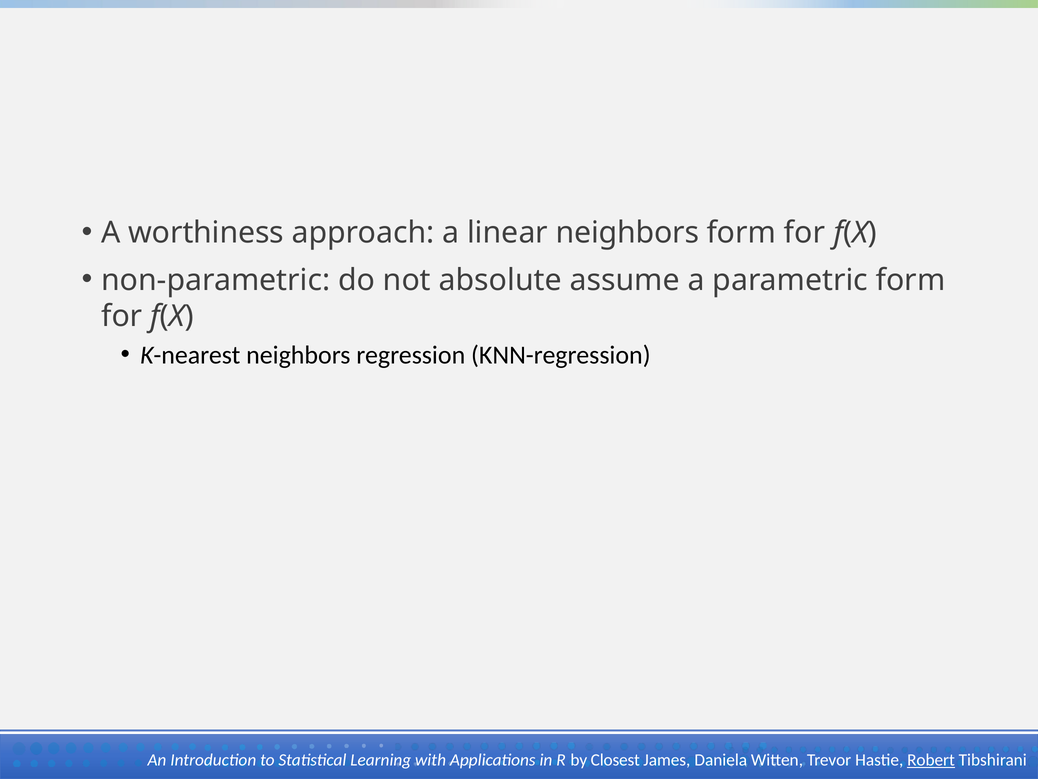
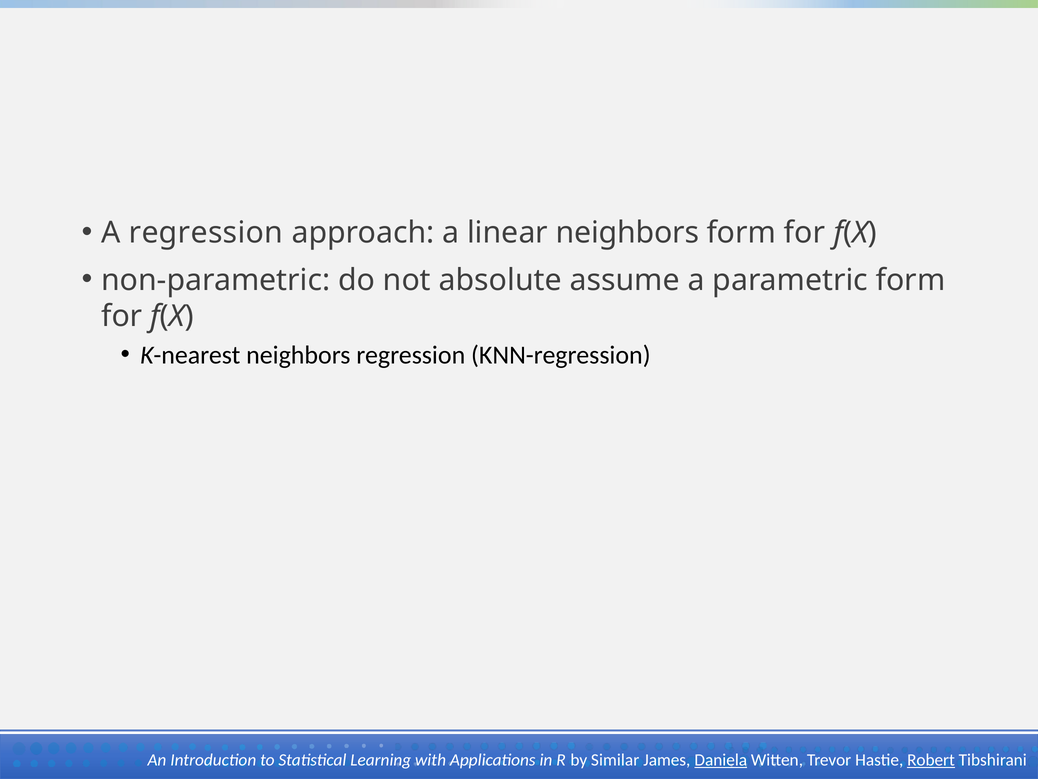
A worthiness: worthiness -> regression
Closest: Closest -> Similar
Daniela underline: none -> present
